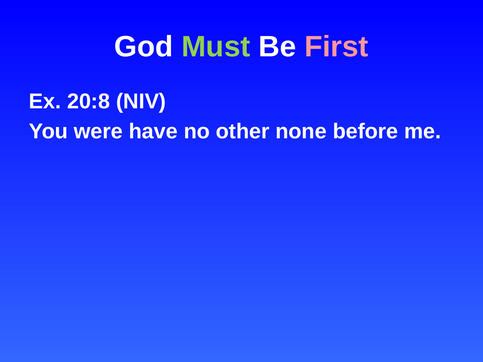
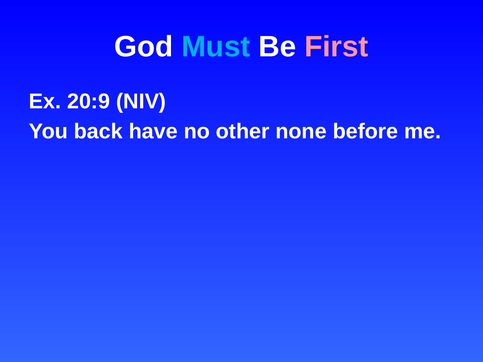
Must colour: light green -> light blue
20:8: 20:8 -> 20:9
were: were -> back
